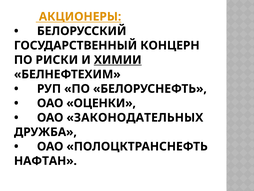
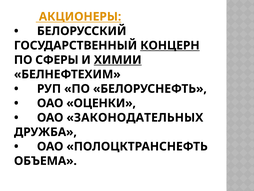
КОНЦЕРН underline: none -> present
РИСКИ: РИСКИ -> СФЕРЫ
НАФТАН: НАФТАН -> ОБЪЕМА
